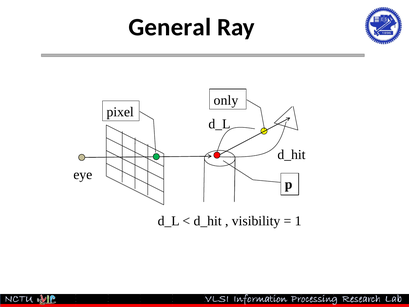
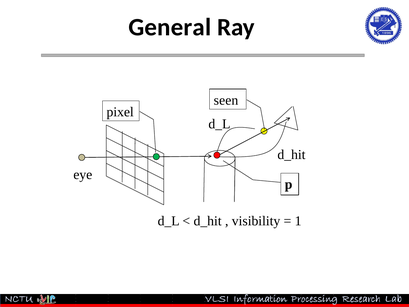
only: only -> seen
